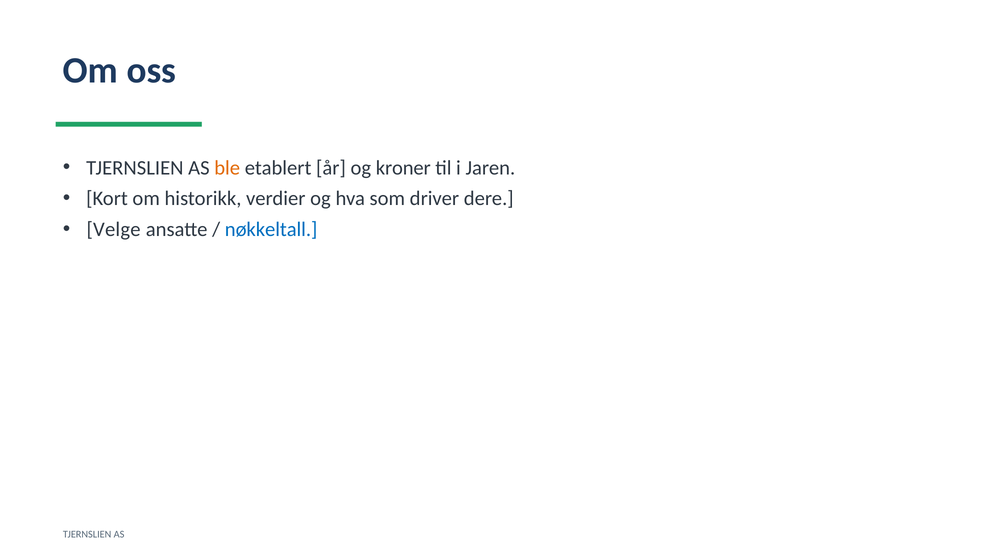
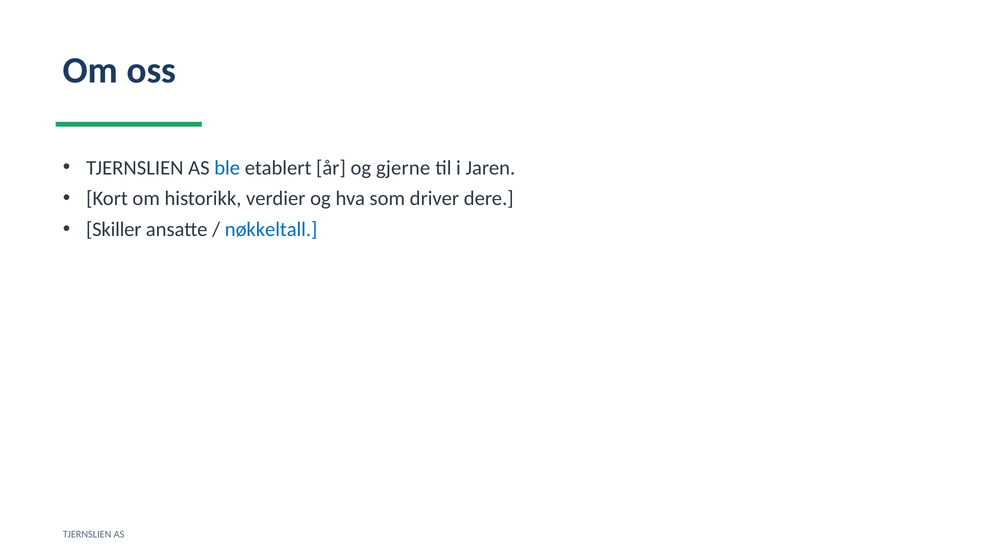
ble colour: orange -> blue
kroner: kroner -> gjerne
Velge: Velge -> Skiller
